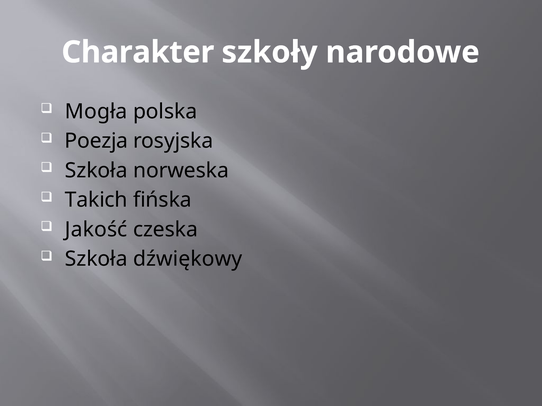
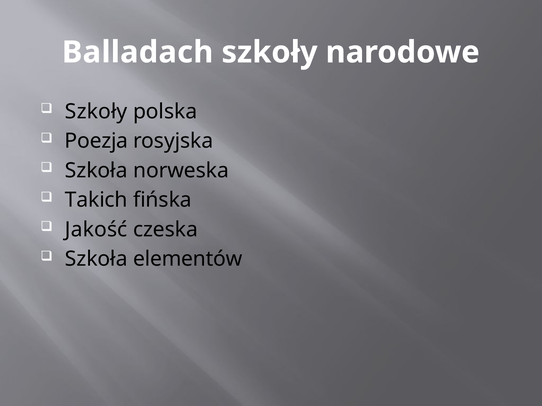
Charakter: Charakter -> Balladach
Mogła at (96, 112): Mogła -> Szkoły
dźwiękowy: dźwiękowy -> elementów
